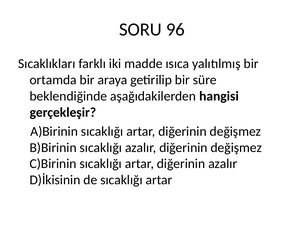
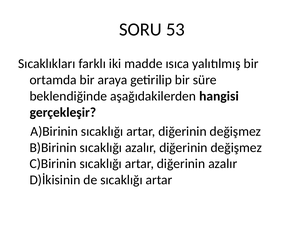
96: 96 -> 53
